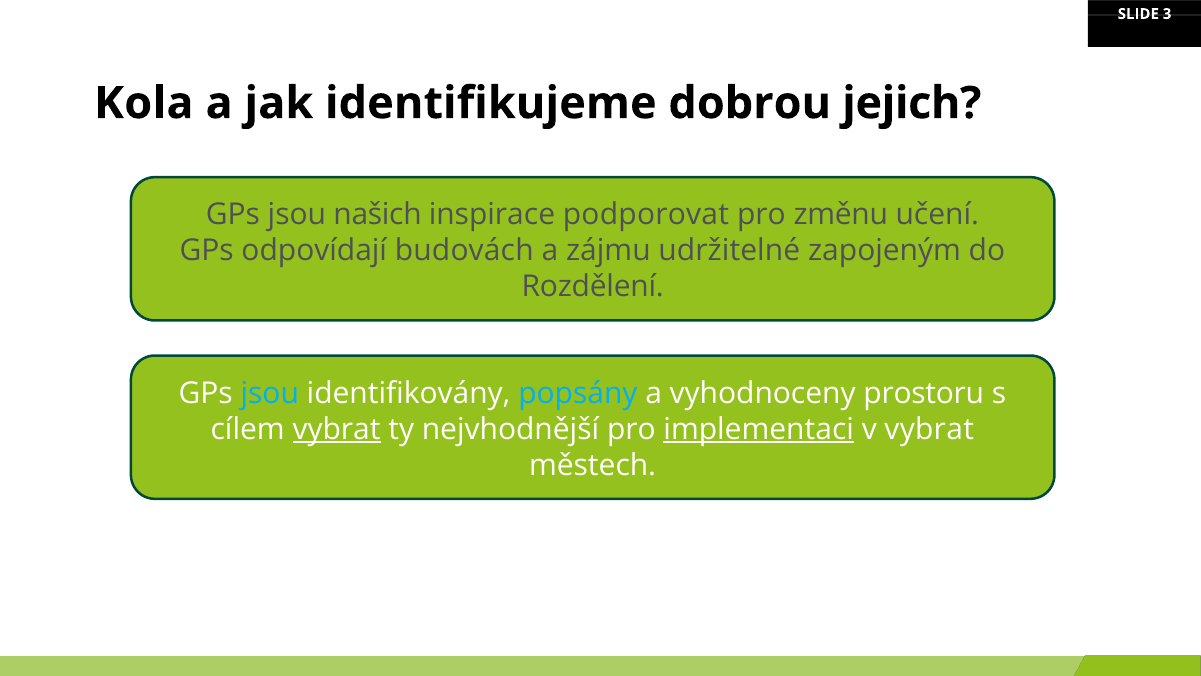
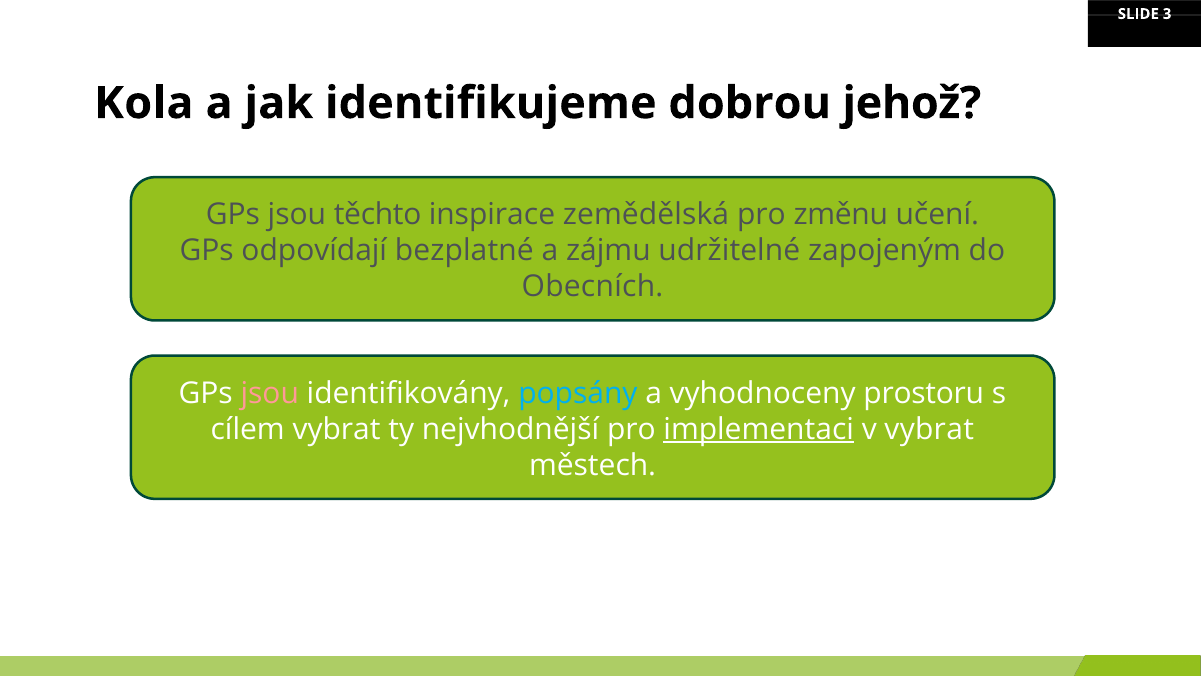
jejich: jejich -> jehož
našich: našich -> těchto
podporovat: podporovat -> zemědělská
budovách: budovách -> bezplatné
Rozdělení: Rozdělení -> Obecních
jsou at (270, 393) colour: light blue -> pink
vybrat at (337, 429) underline: present -> none
